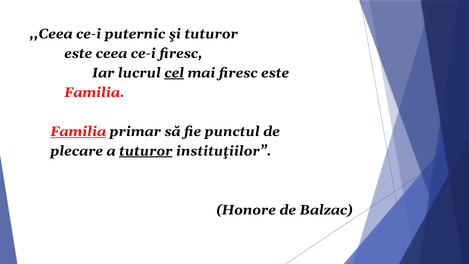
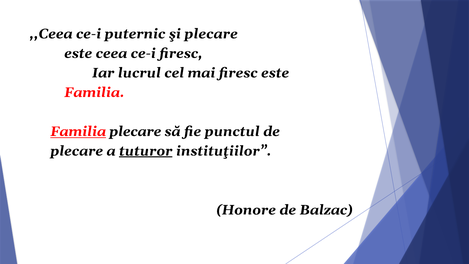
şi tuturor: tuturor -> plecare
cel underline: present -> none
Familia primar: primar -> plecare
